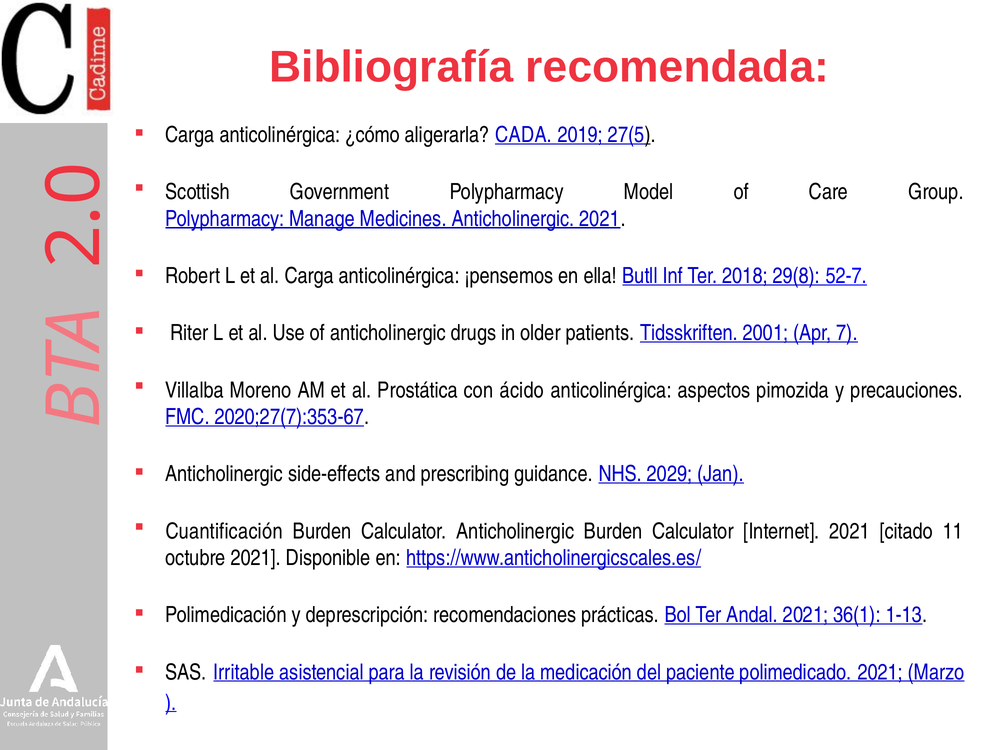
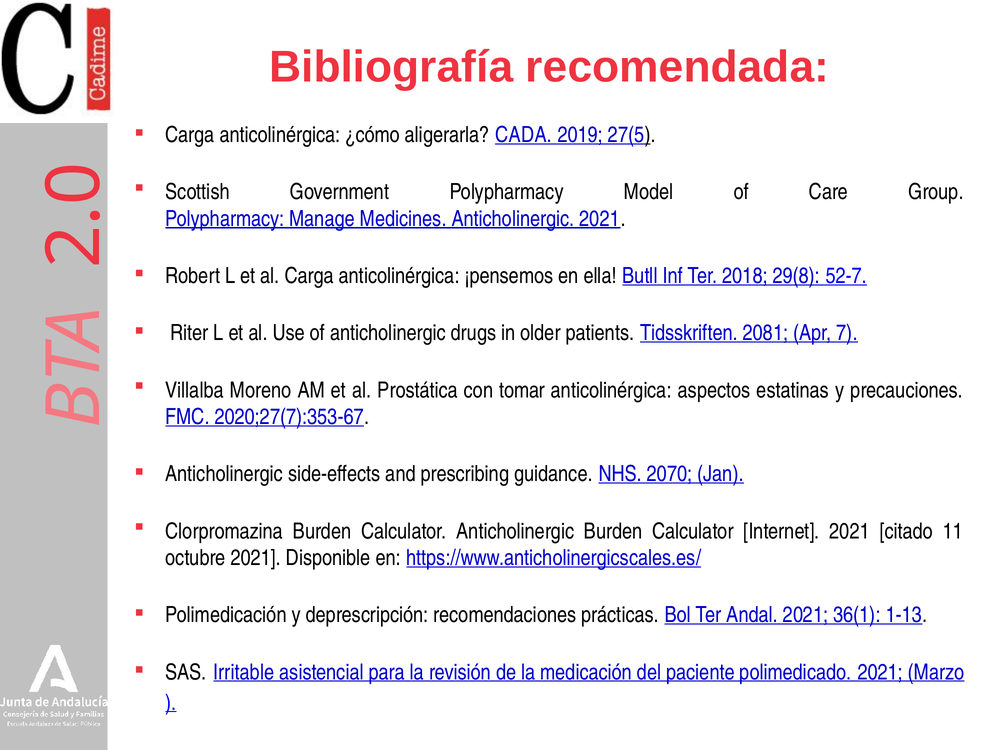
2001: 2001 -> 2081
ácido: ácido -> tomar
pimozida: pimozida -> estatinas
2029: 2029 -> 2070
Cuantificación: Cuantificación -> Clorpromazina
